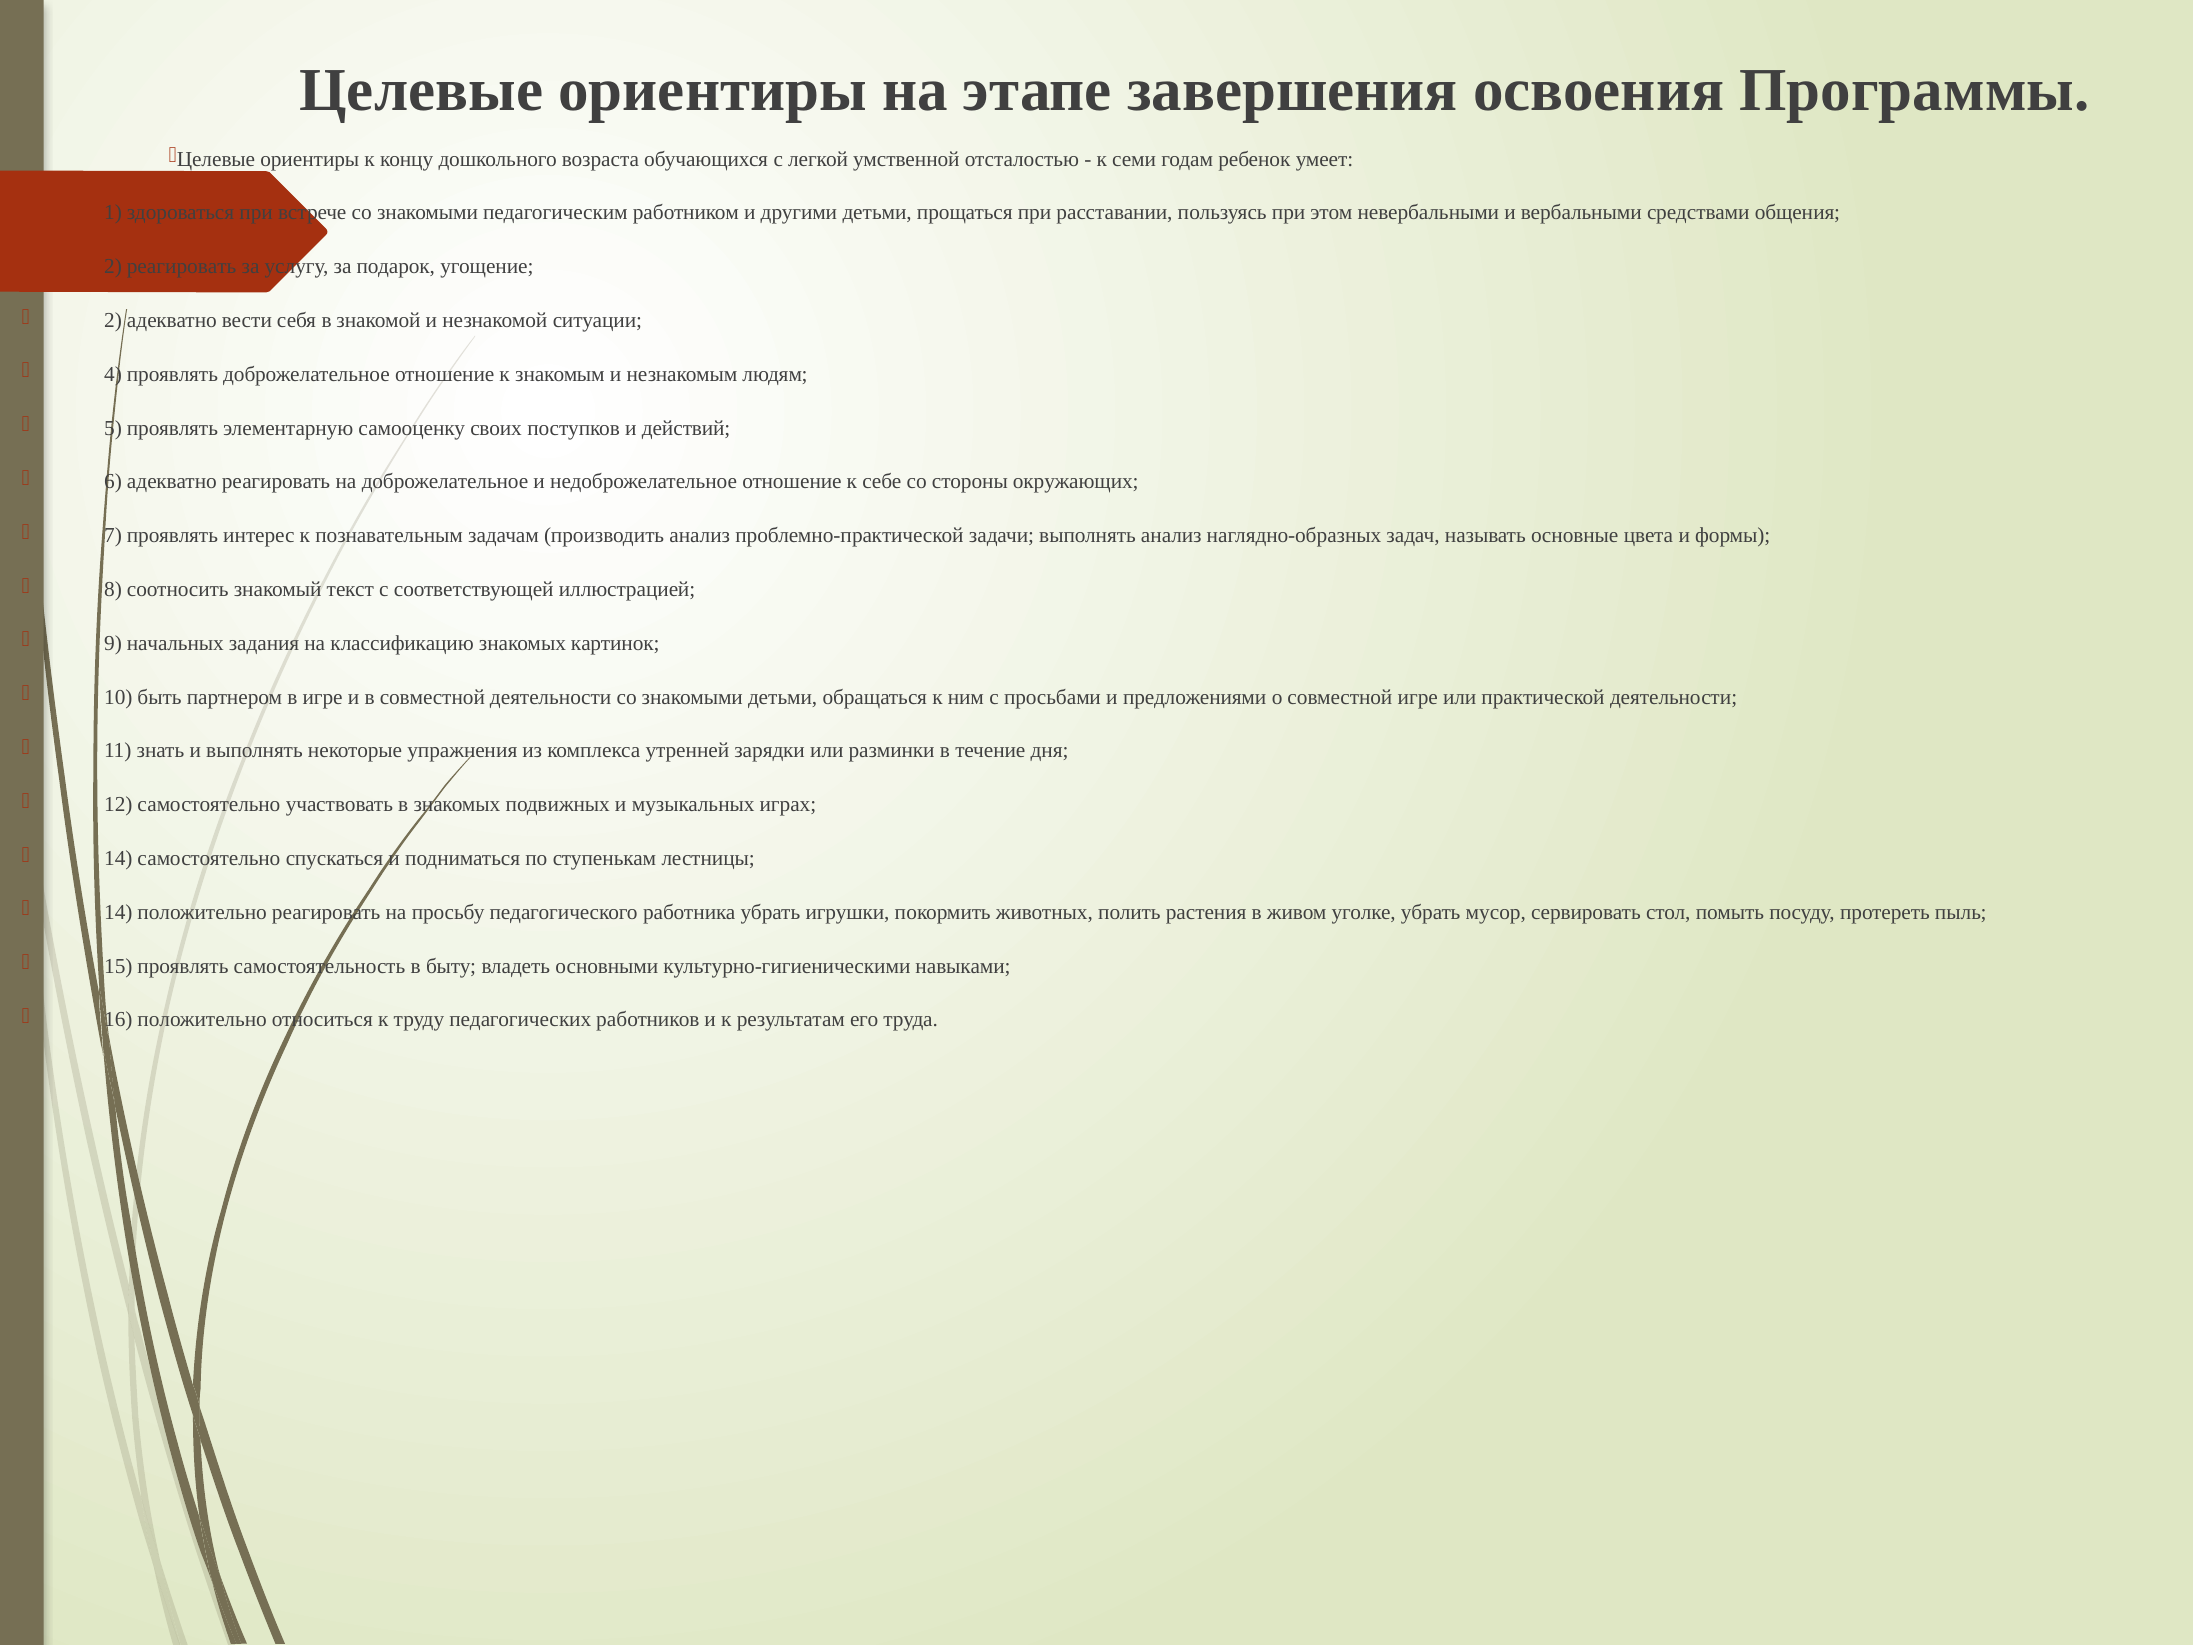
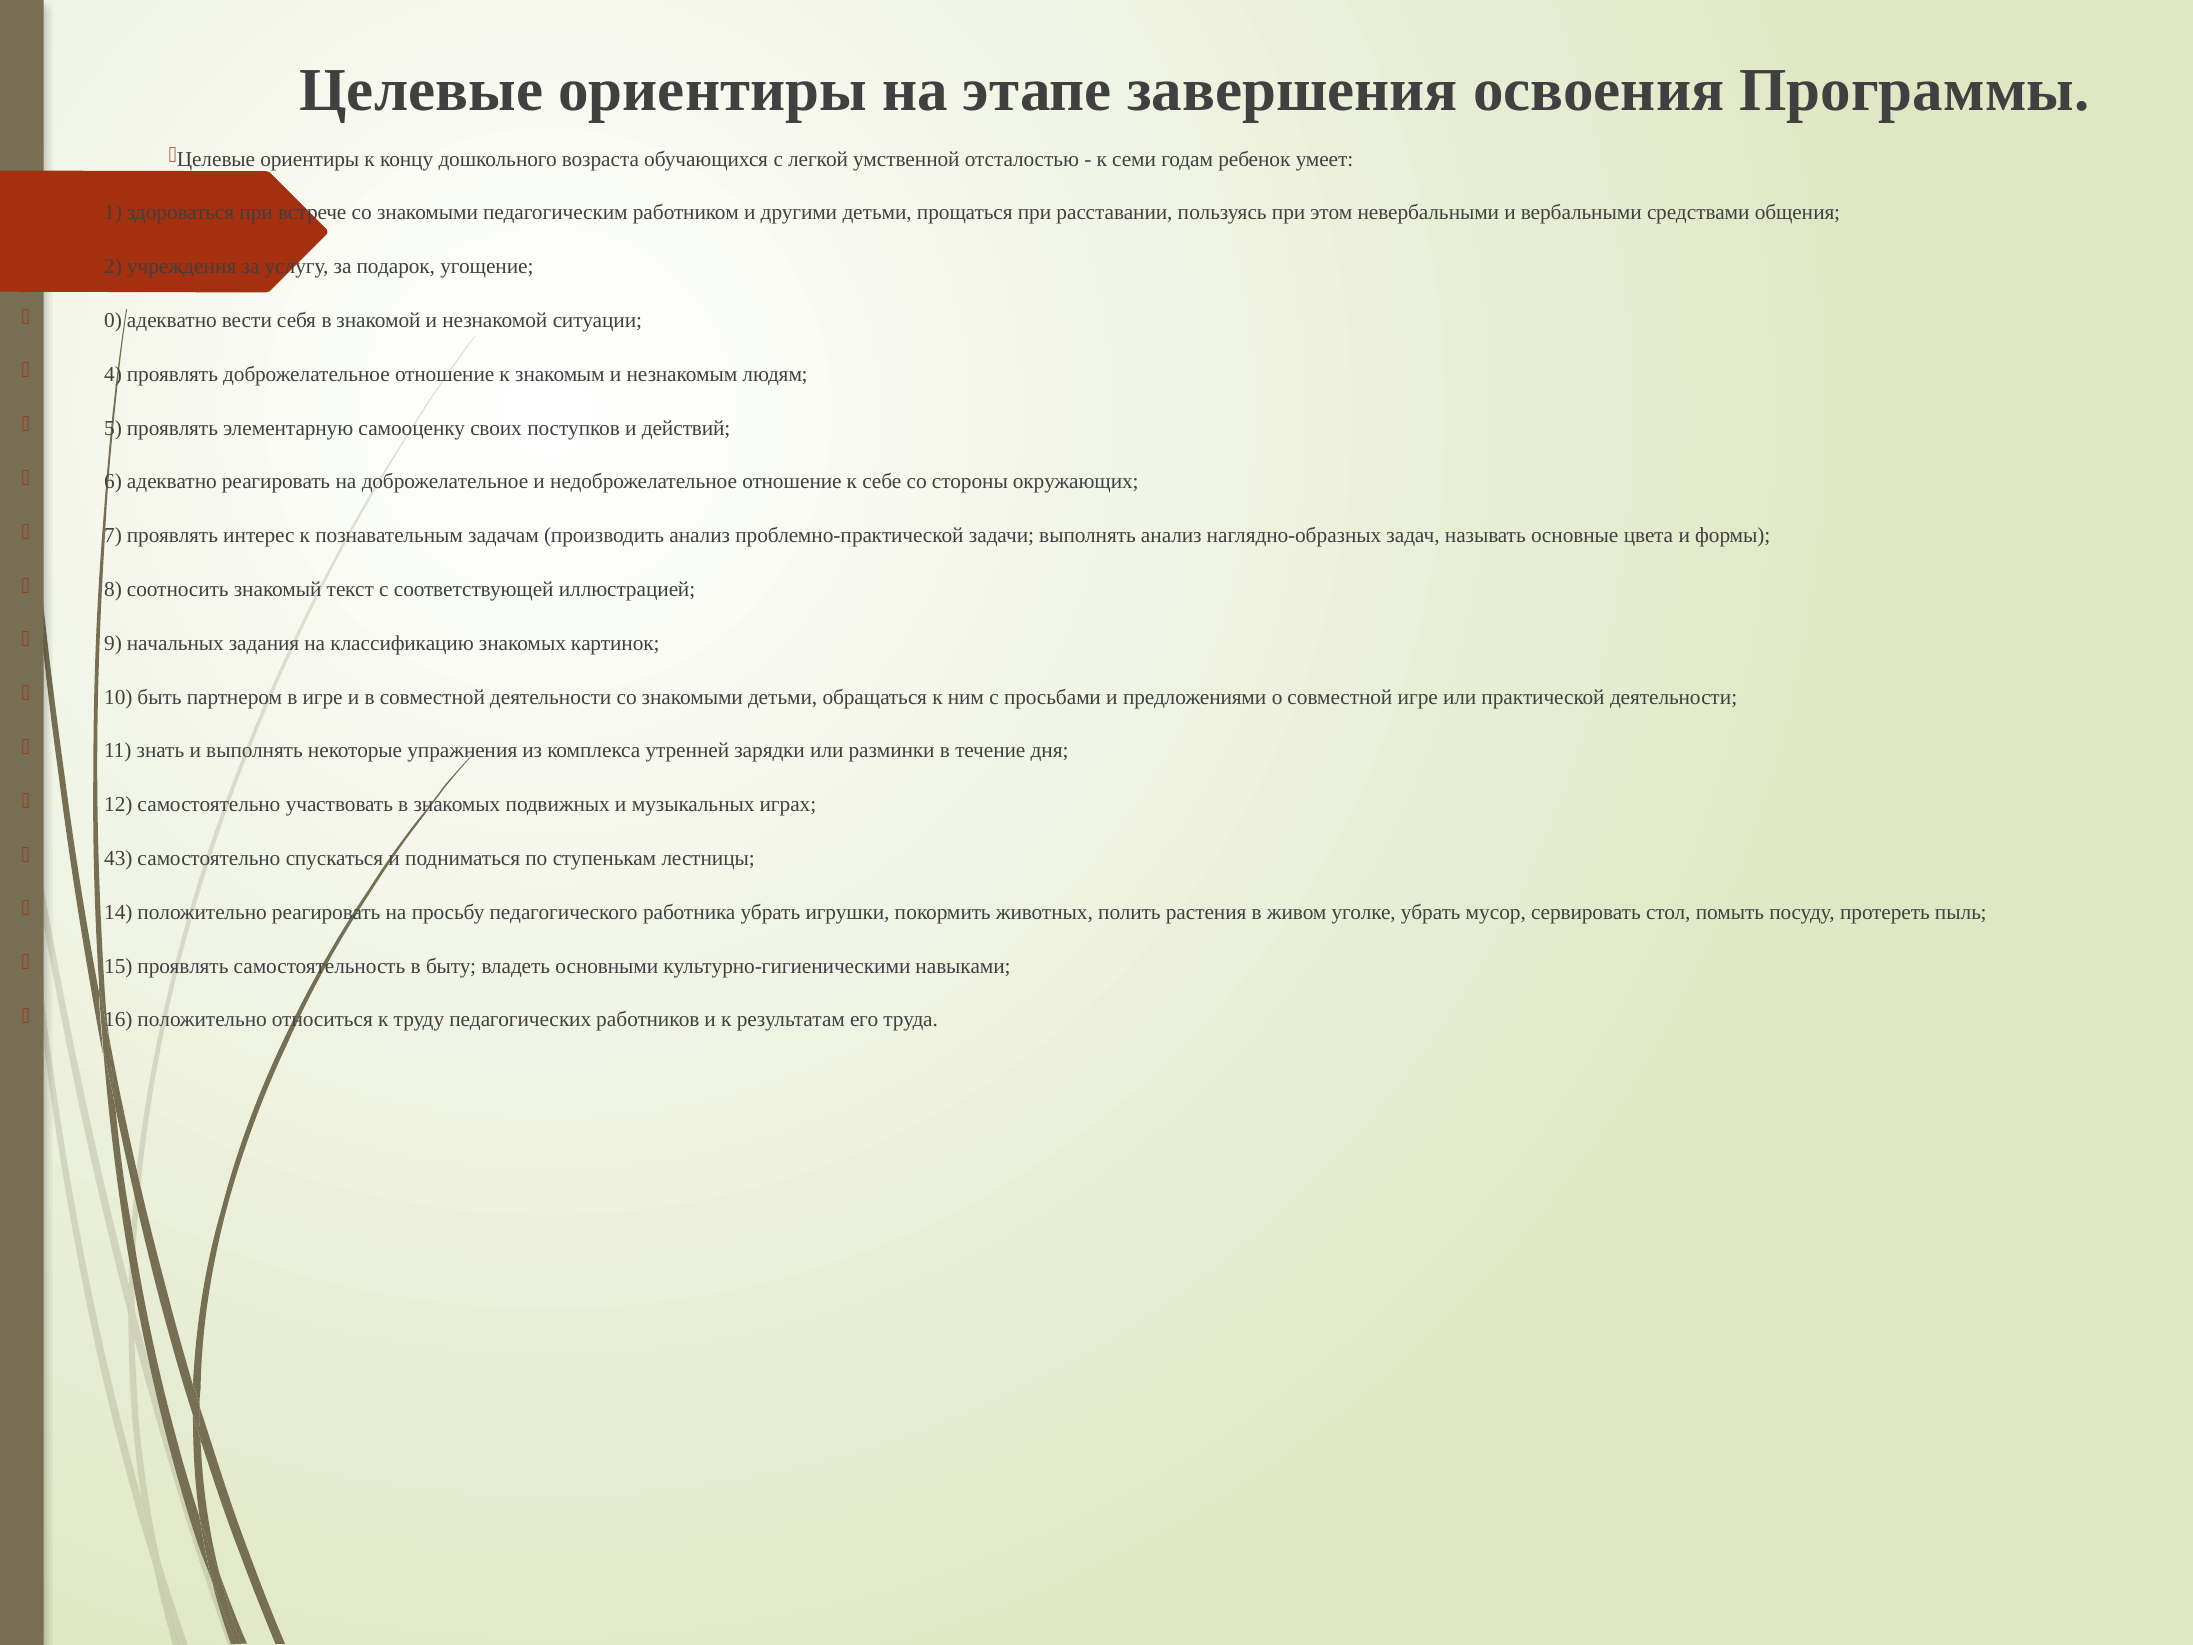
2 реагировать: реагировать -> учреждения
2 at (113, 320): 2 -> 0
14 at (118, 858): 14 -> 43
